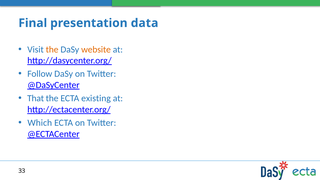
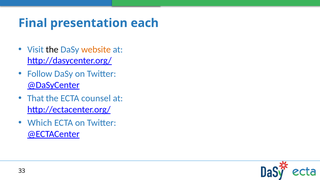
data: data -> each
the at (52, 49) colour: orange -> black
existing: existing -> counsel
